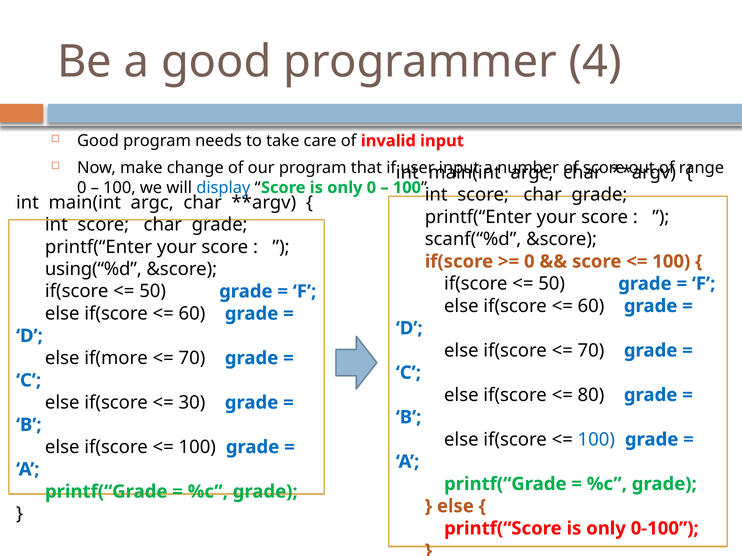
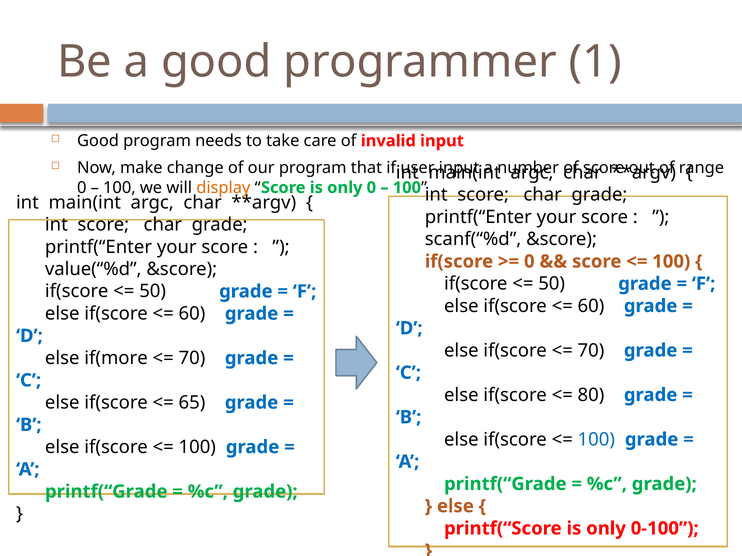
4: 4 -> 1
display colour: blue -> orange
using(“%d: using(“%d -> value(“%d
30: 30 -> 65
